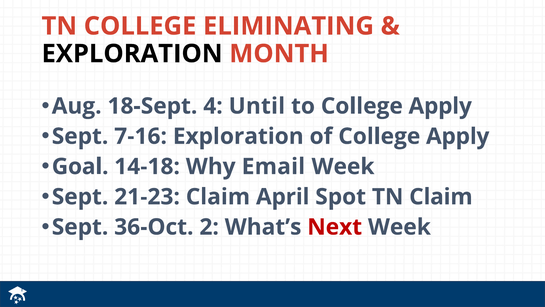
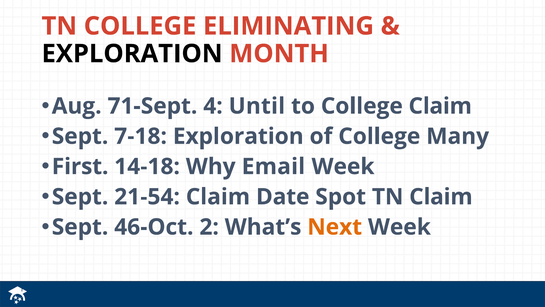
18-Sept: 18-Sept -> 71-Sept
to College Apply: Apply -> Claim
7-16: 7-16 -> 7-18
of College Apply: Apply -> Many
Goal: Goal -> First
21-23: 21-23 -> 21-54
April: April -> Date
36-Oct: 36-Oct -> 46-Oct
Next colour: red -> orange
